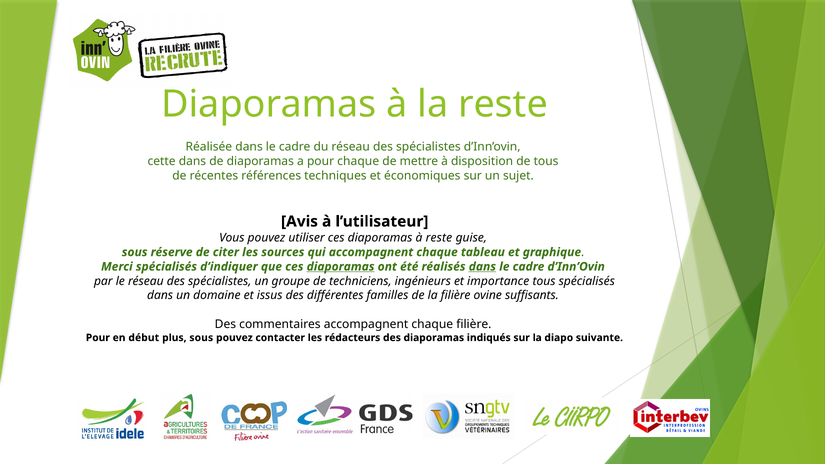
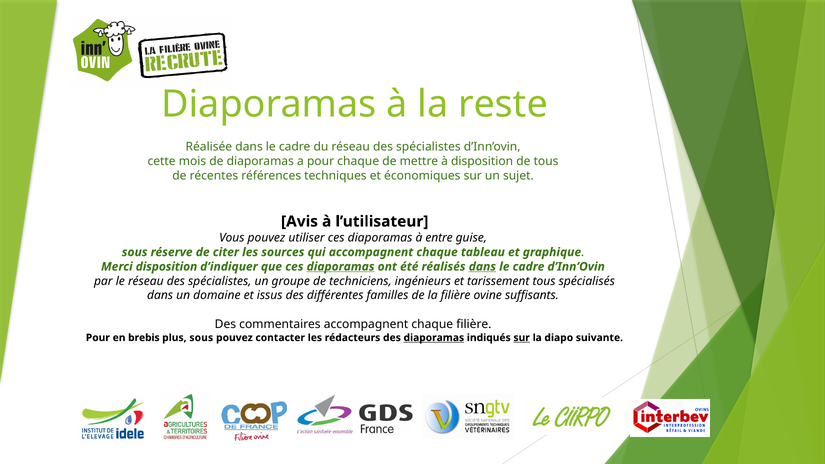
cette dans: dans -> mois
à reste: reste -> entre
Merci spécialisés: spécialisés -> disposition
importance: importance -> tarissement
début: début -> brebis
diaporamas at (434, 338) underline: none -> present
sur at (522, 338) underline: none -> present
